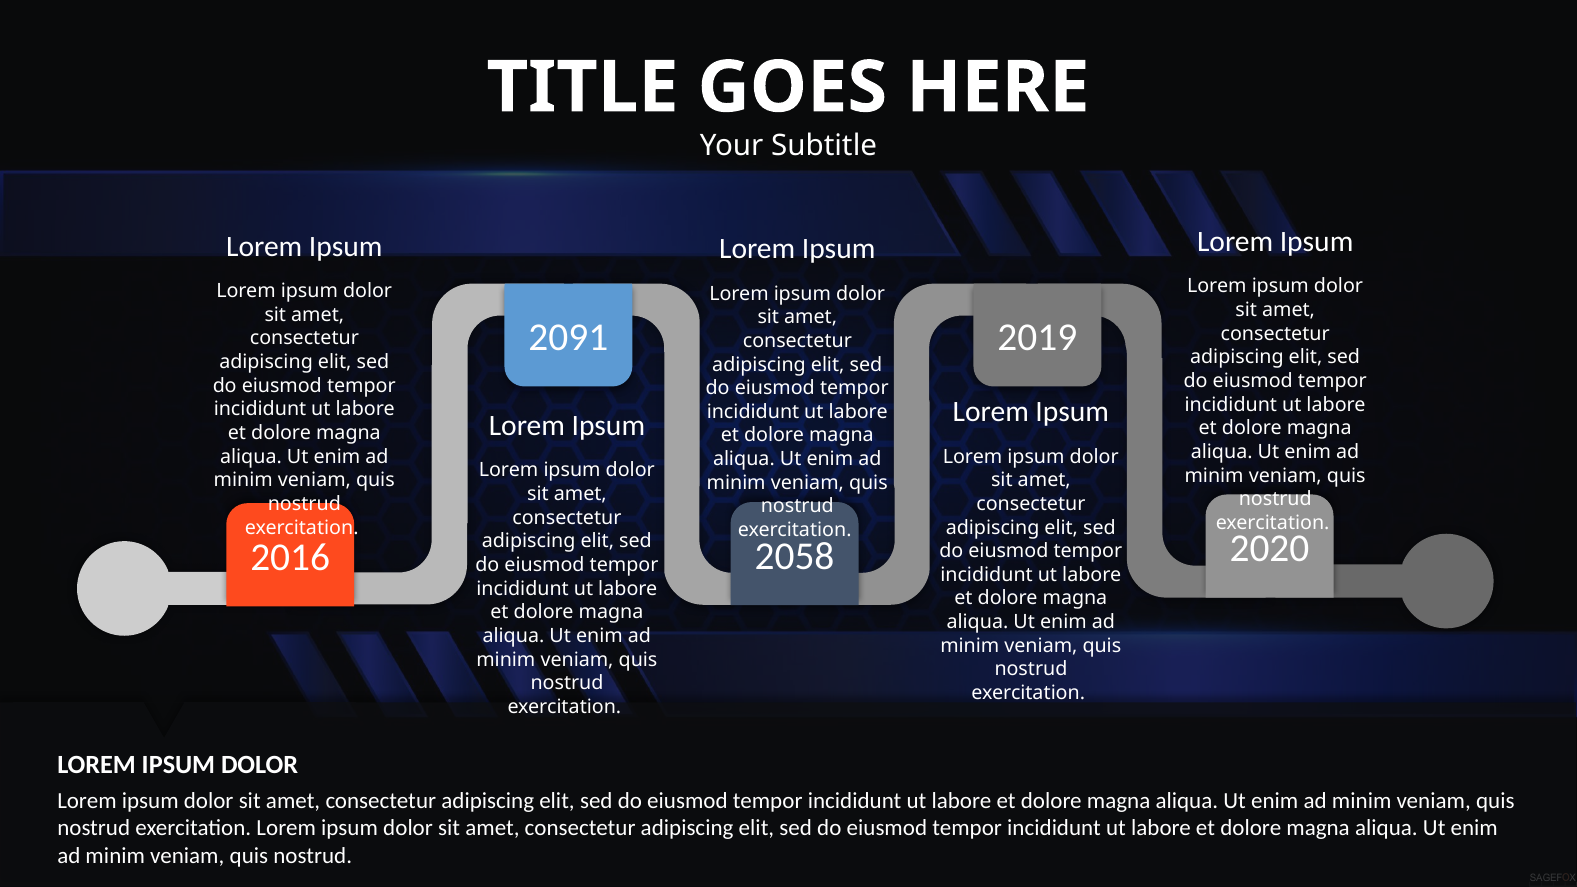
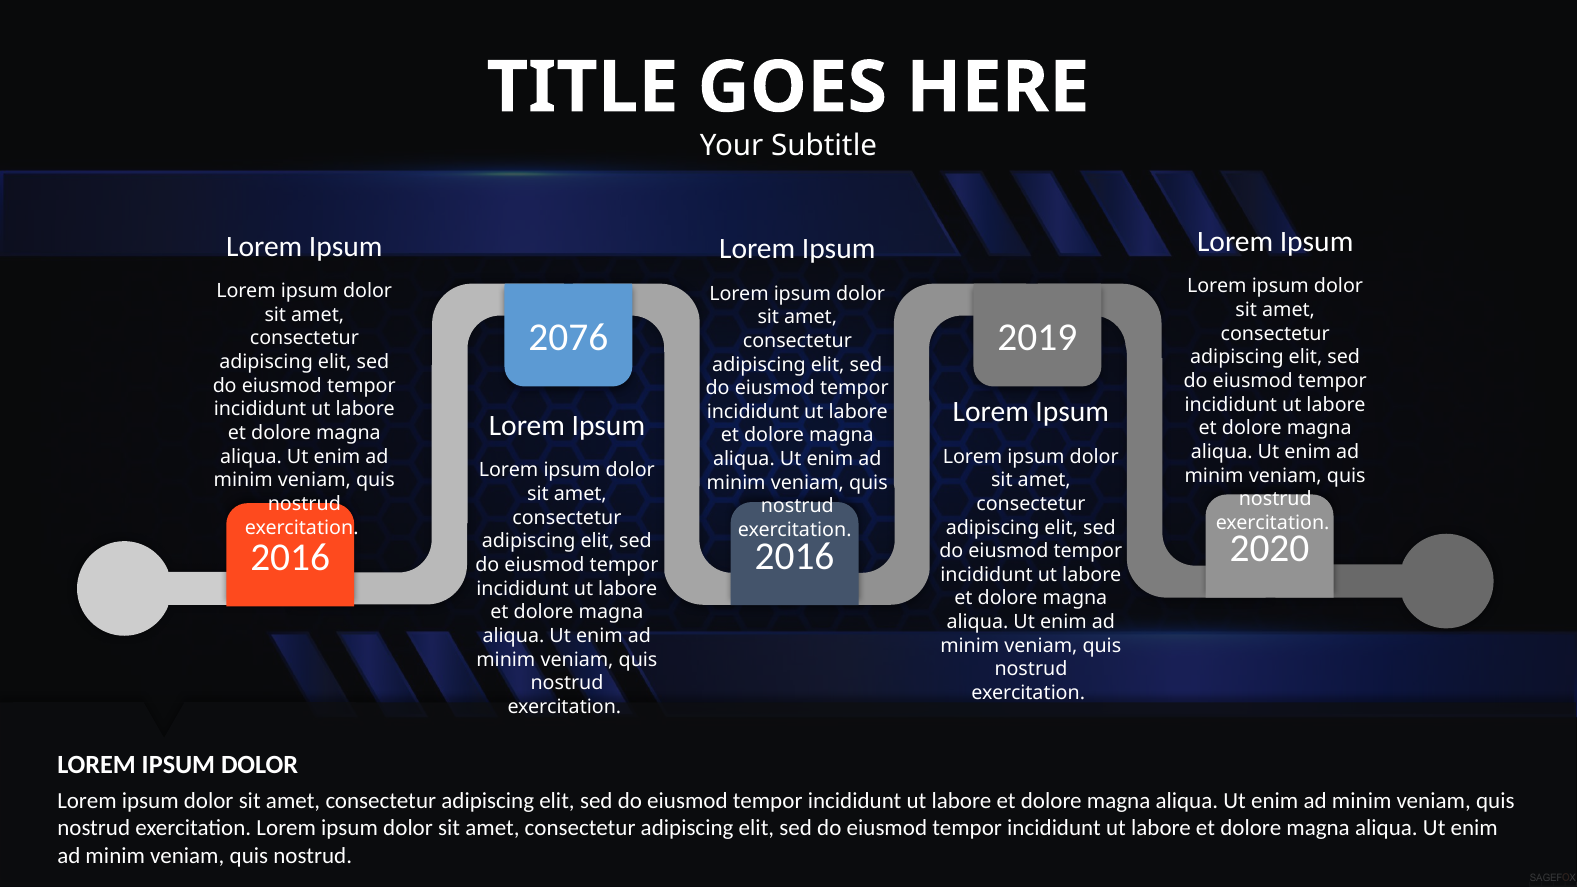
2091: 2091 -> 2076
2058 at (795, 556): 2058 -> 2016
